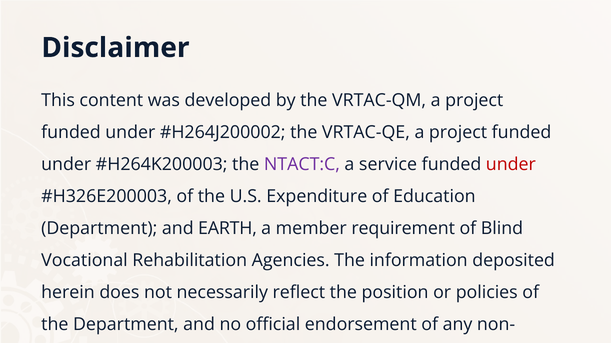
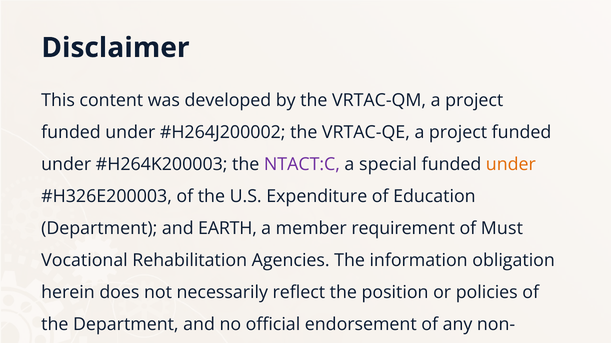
a service: service -> special
under at (511, 165) colour: red -> orange
Blind: Blind -> Must
deposited: deposited -> obligation
